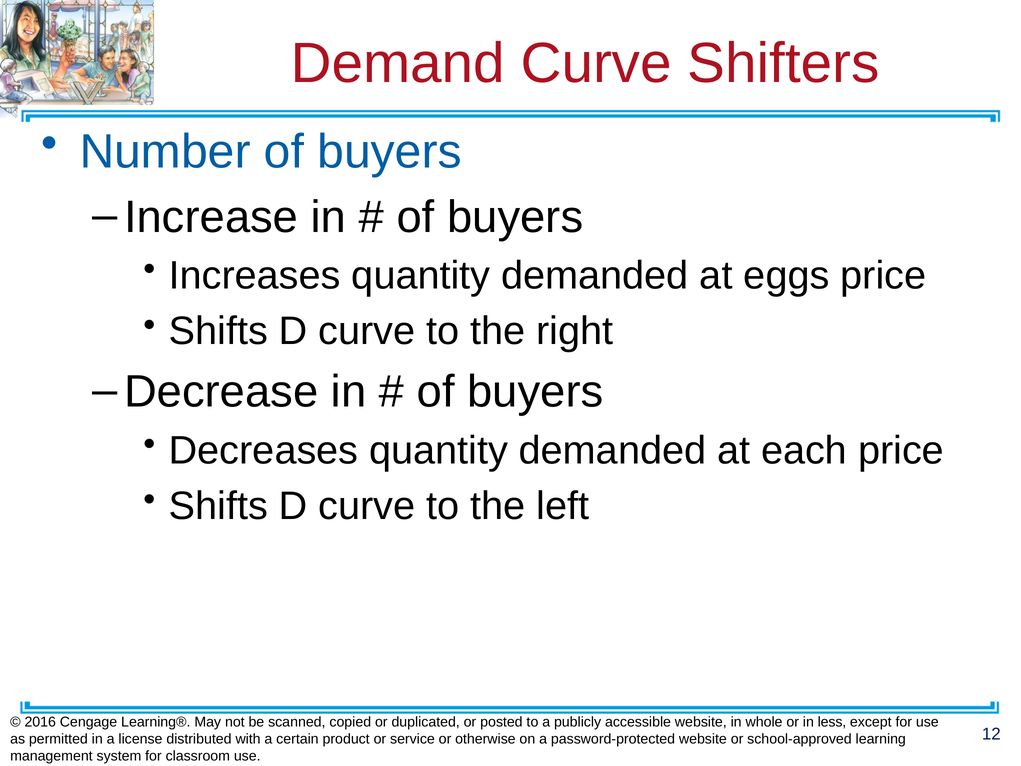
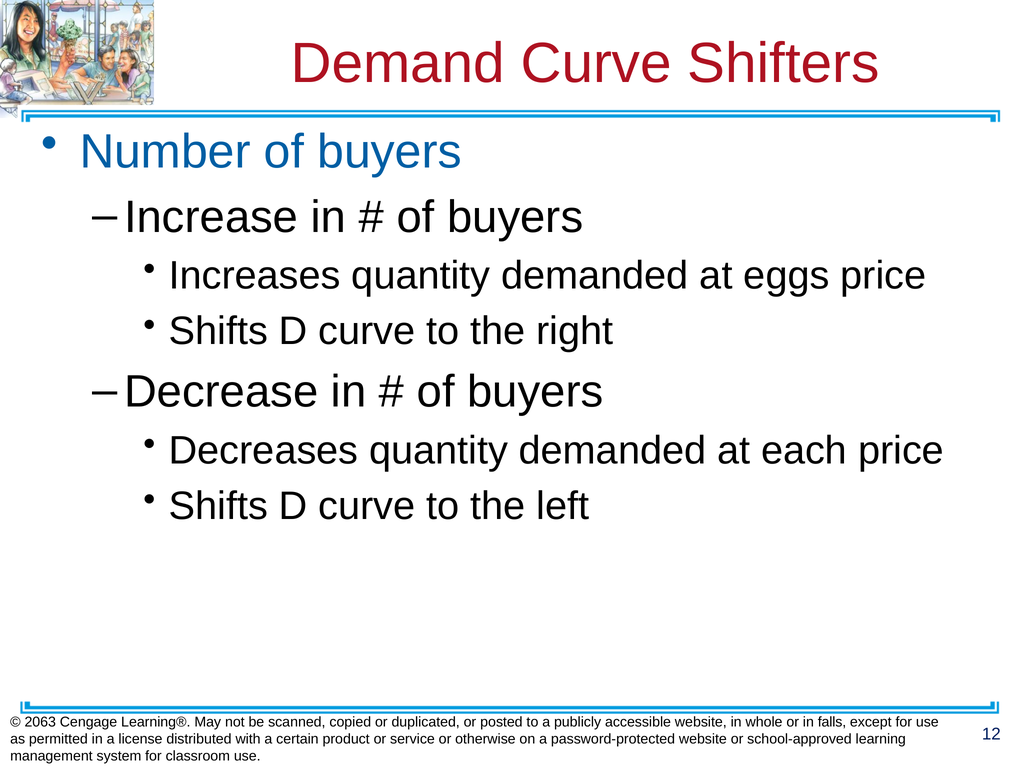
2016: 2016 -> 2063
less: less -> falls
